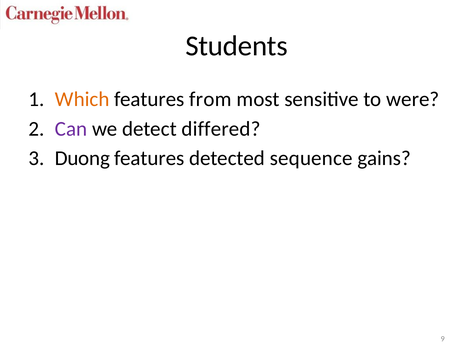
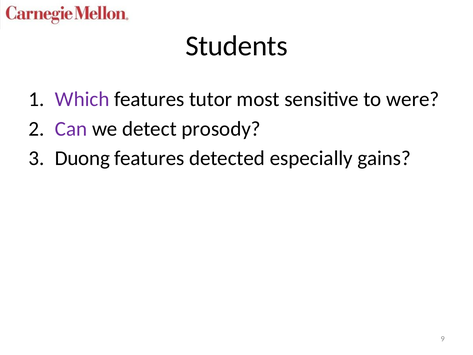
Which colour: orange -> purple
from: from -> tutor
differed: differed -> prosody
sequence: sequence -> especially
